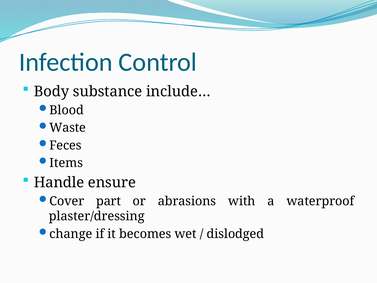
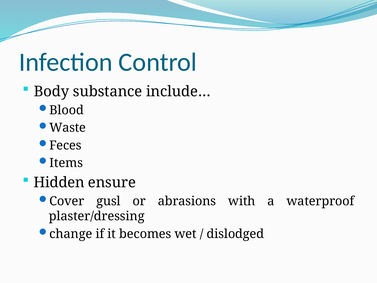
Handle: Handle -> Hidden
part: part -> gusl
